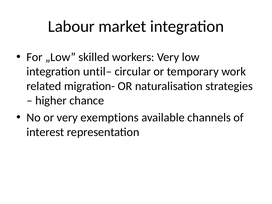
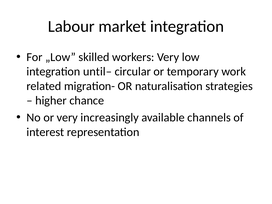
exemptions: exemptions -> increasingly
